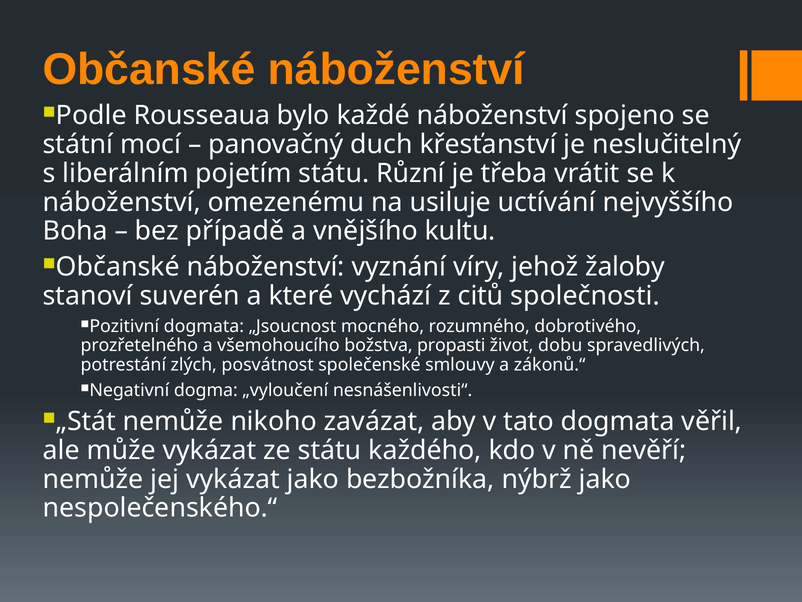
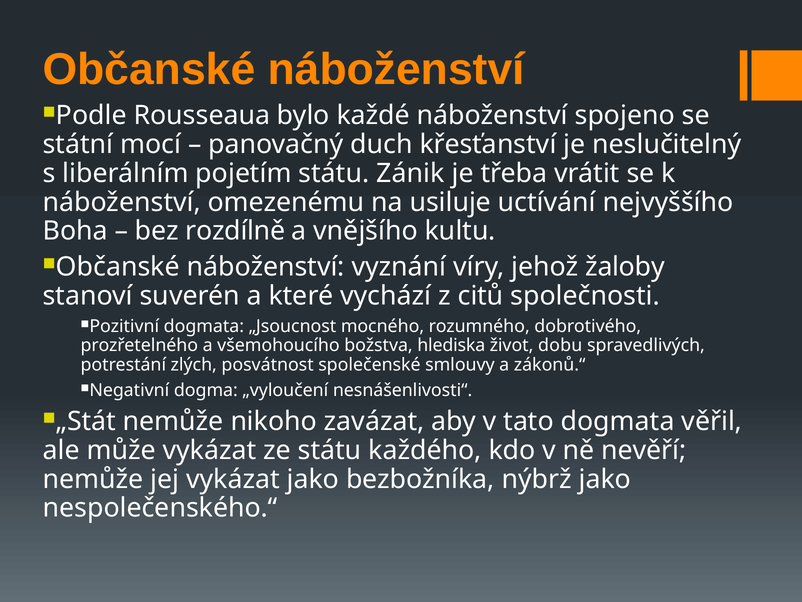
Různí: Různí -> Zánik
případě: případě -> rozdílně
propasti: propasti -> hlediska
